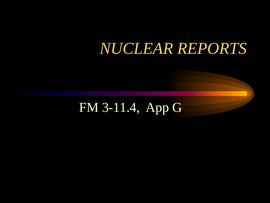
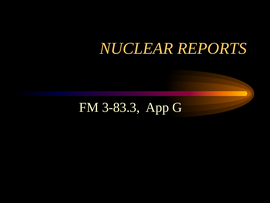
3-11.4: 3-11.4 -> 3-83.3
